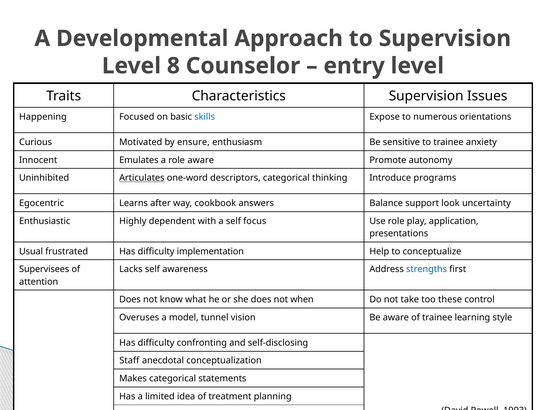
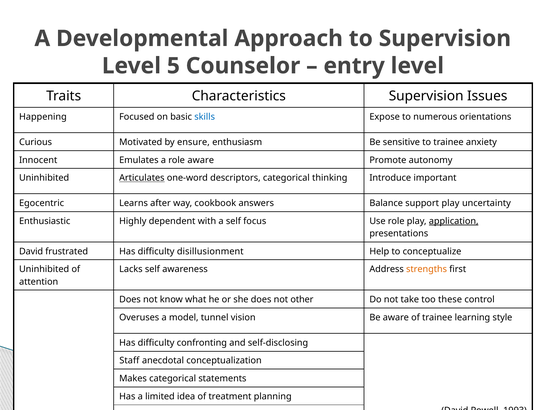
8: 8 -> 5
programs: programs -> important
support look: look -> play
application underline: none -> present
Usual at (31, 251): Usual -> David
implementation: implementation -> disillusionment
Supervisees at (44, 269): Supervisees -> Uninhibited
strengths colour: blue -> orange
when: when -> other
